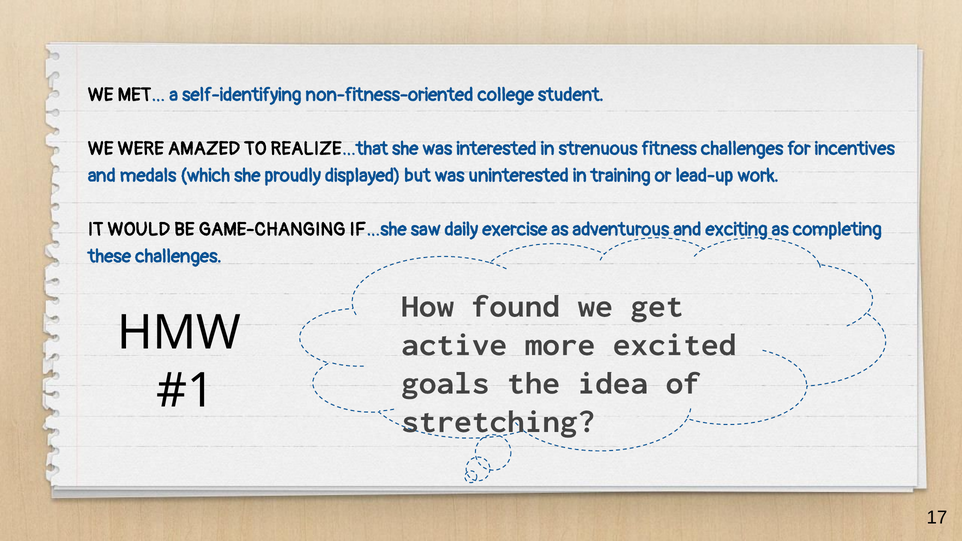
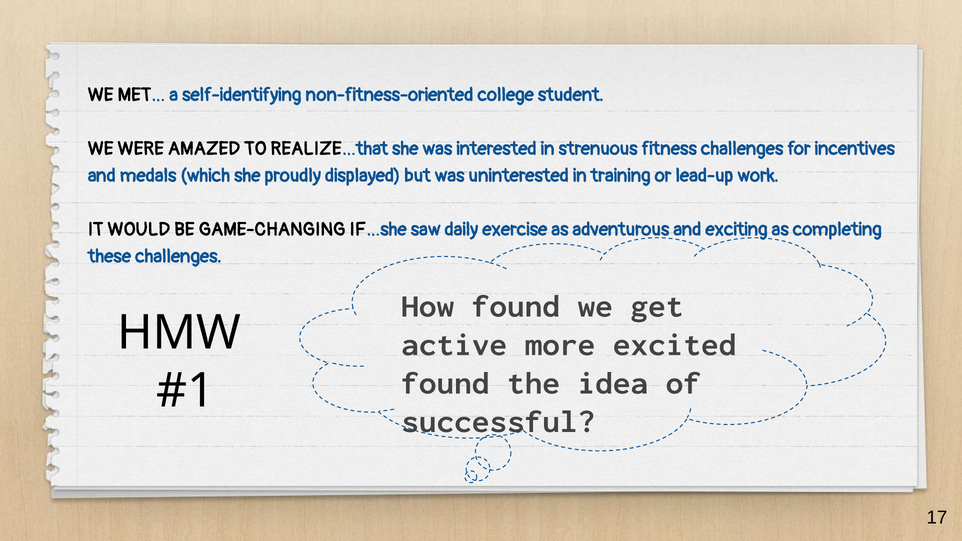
goals at (445, 383): goals -> found
stretching: stretching -> successful
